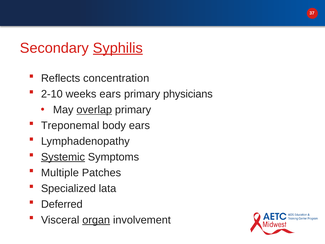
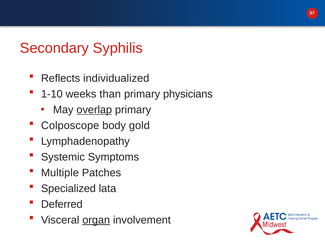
Syphilis underline: present -> none
concentration: concentration -> individualized
2-10: 2-10 -> 1-10
weeks ears: ears -> than
Treponemal: Treponemal -> Colposcope
body ears: ears -> gold
Systemic underline: present -> none
